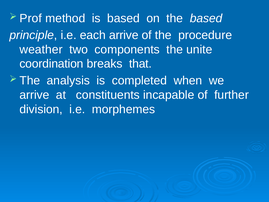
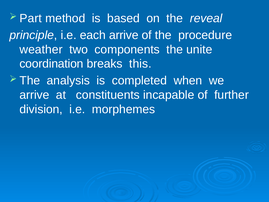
Prof: Prof -> Part
the based: based -> reveal
that: that -> this
